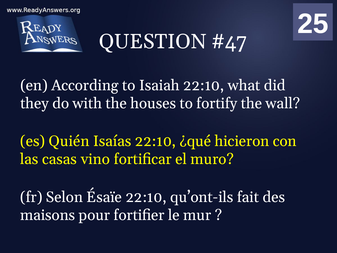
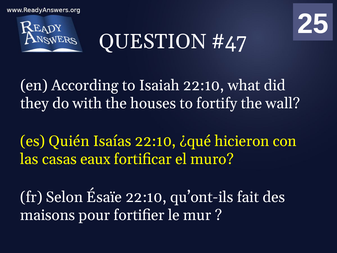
vino: vino -> eaux
